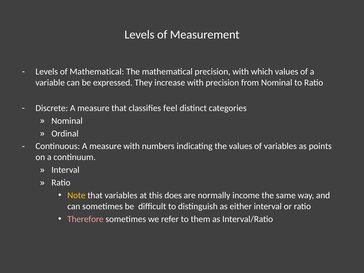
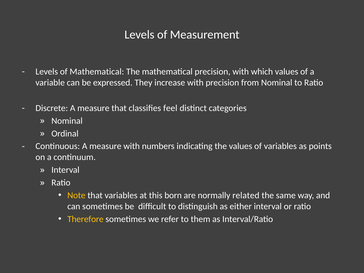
does: does -> born
income: income -> related
Therefore colour: pink -> yellow
